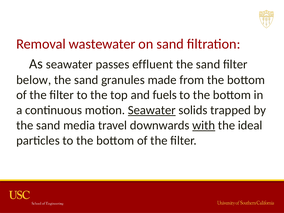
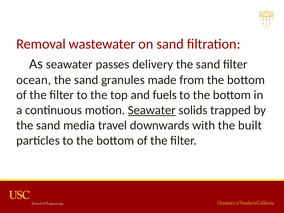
effluent: effluent -> delivery
below: below -> ocean
with underline: present -> none
ideal: ideal -> built
